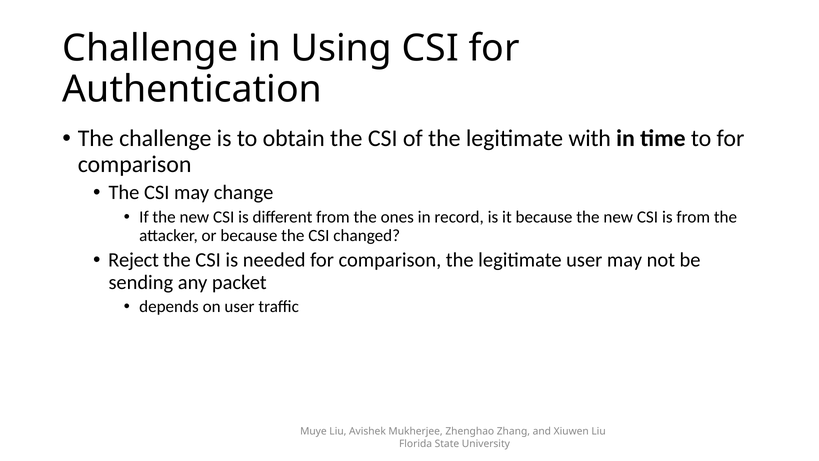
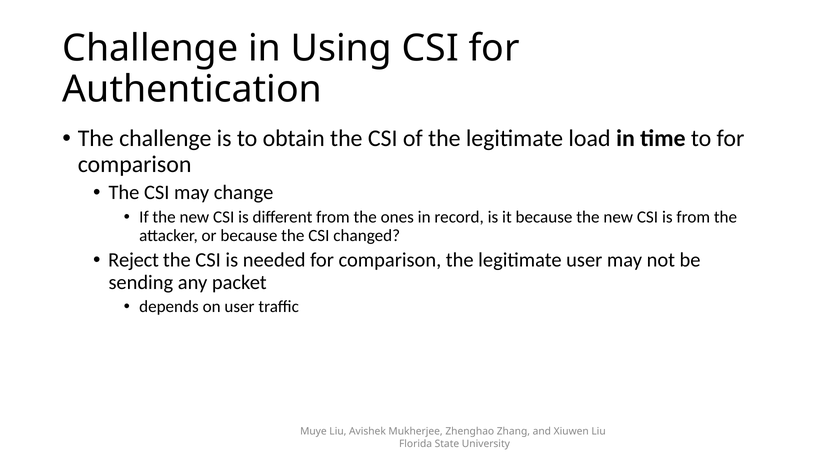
with: with -> load
